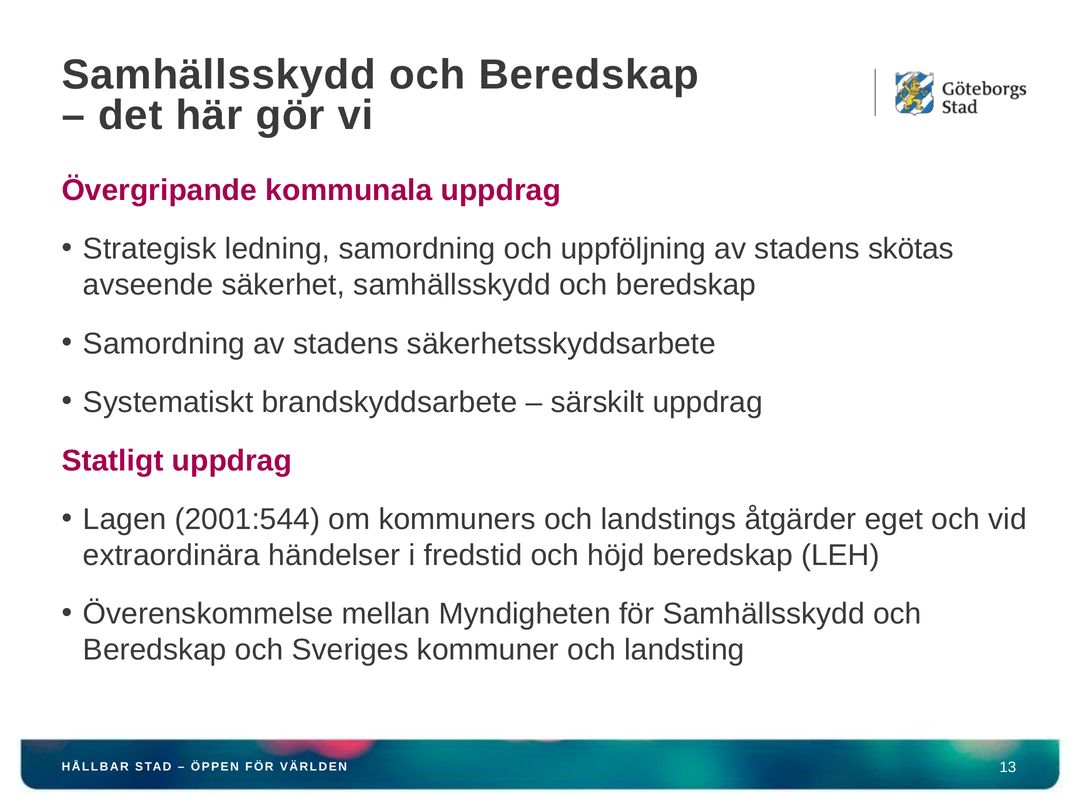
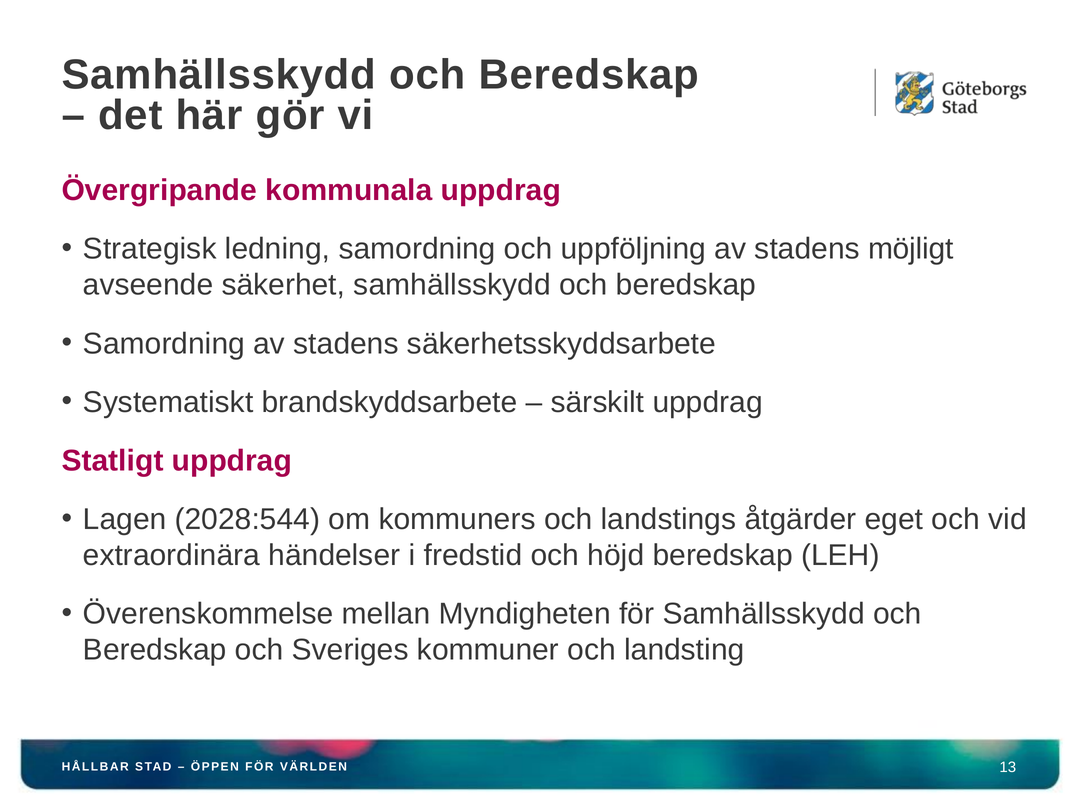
skötas: skötas -> möjligt
2001:544: 2001:544 -> 2028:544
